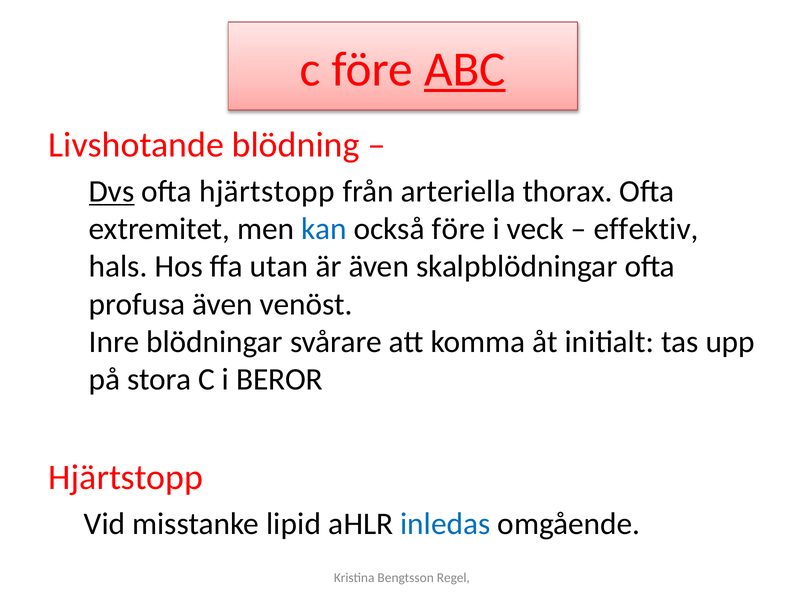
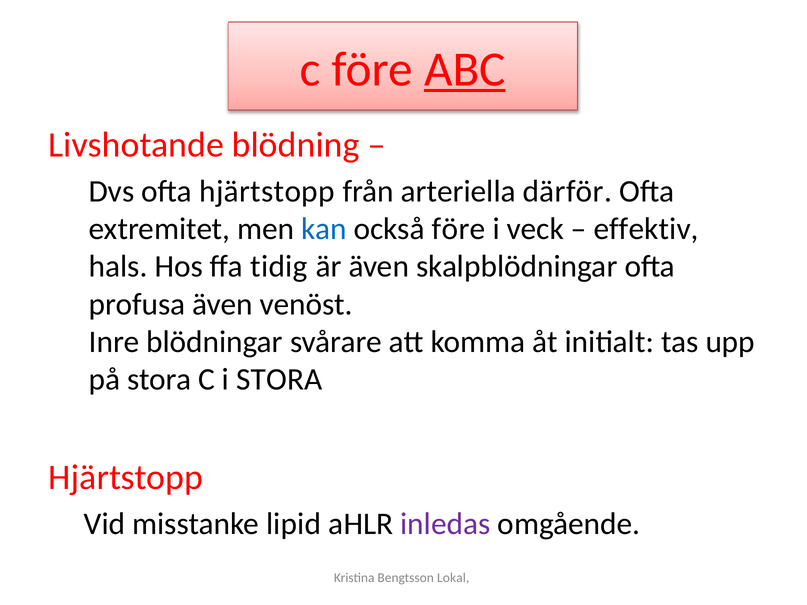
Dvs underline: present -> none
thorax: thorax -> därför
utan: utan -> tidig
i BEROR: BEROR -> STORA
inledas colour: blue -> purple
Regel: Regel -> Lokal
